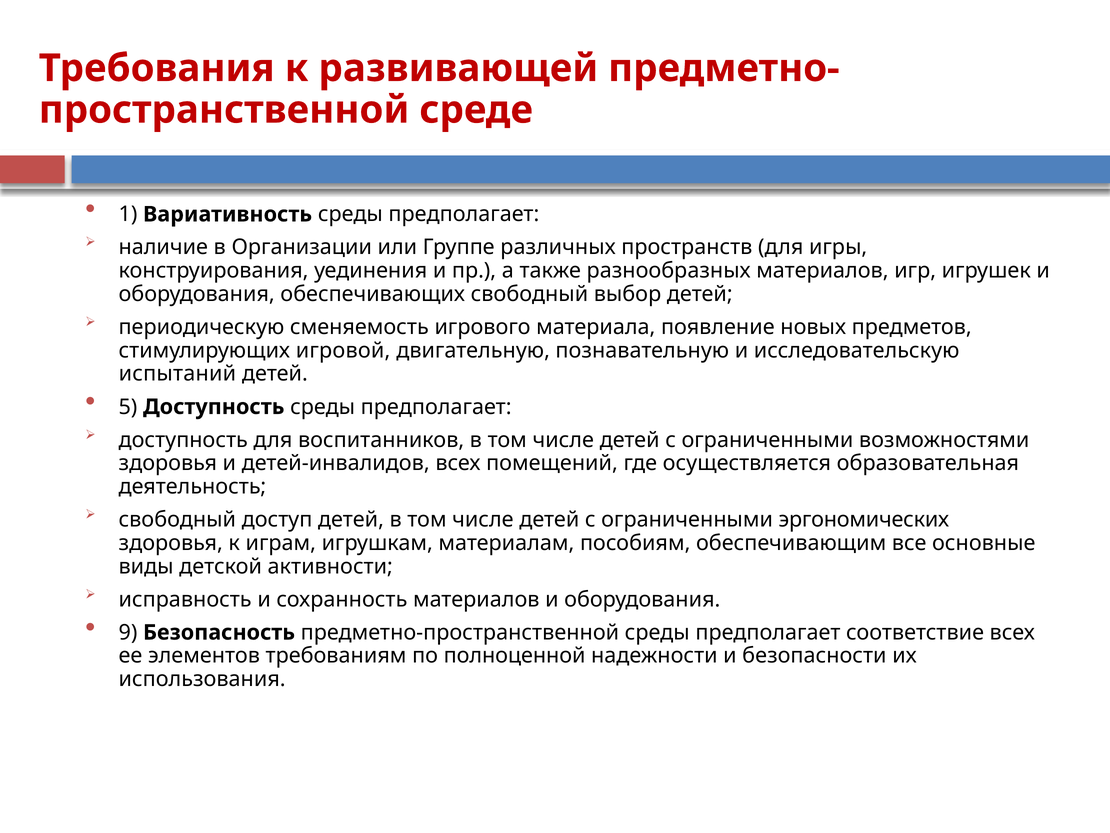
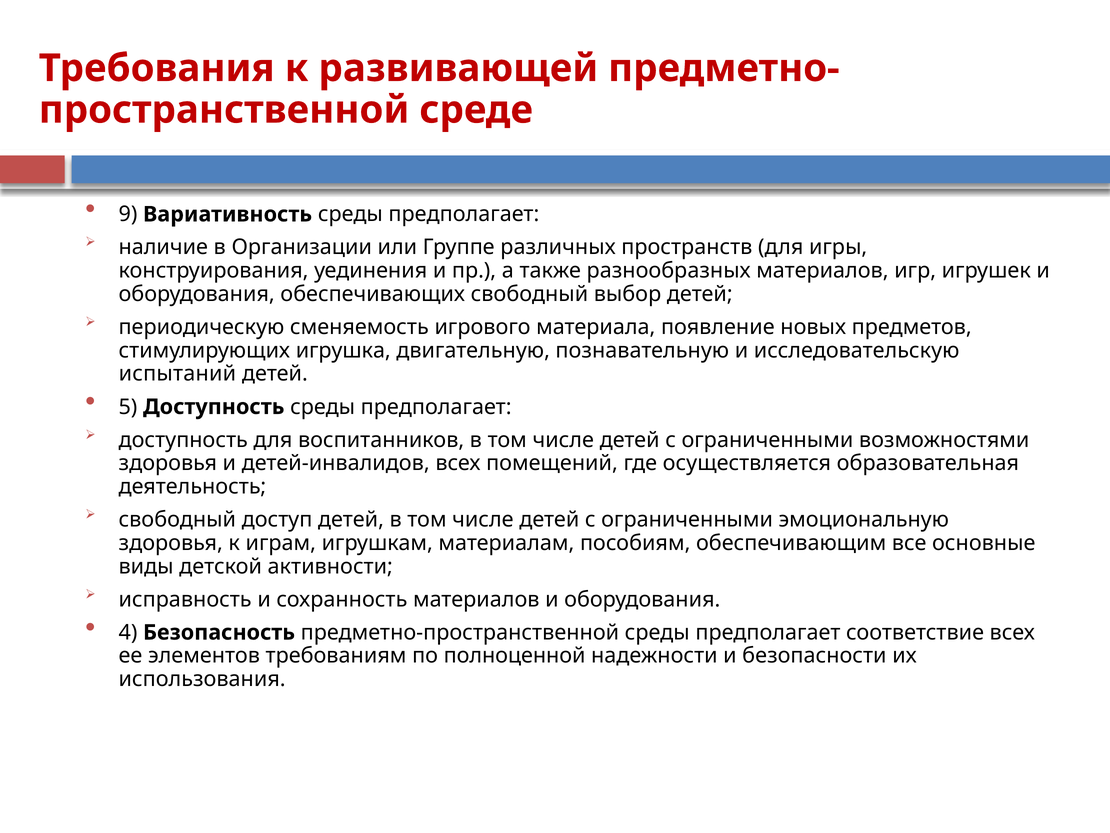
1: 1 -> 9
игровой: игровой -> игрушка
эргономических: эргономических -> эмоциональную
9: 9 -> 4
